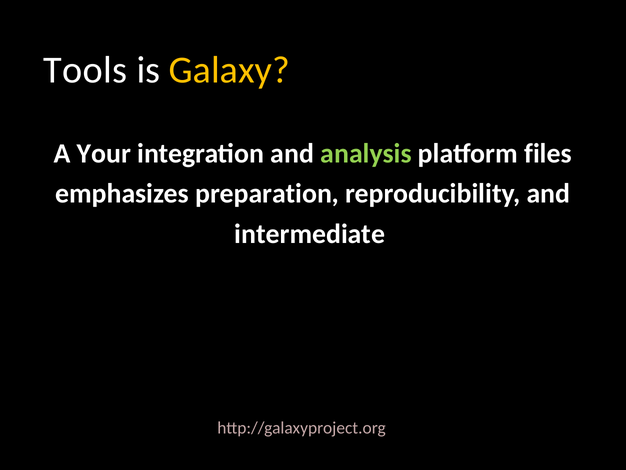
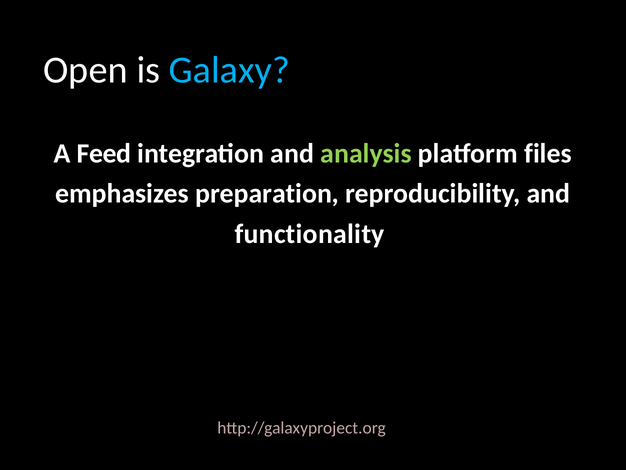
Tools: Tools -> Open
Galaxy colour: yellow -> light blue
Your: Your -> Feed
intermediate: intermediate -> functionality
